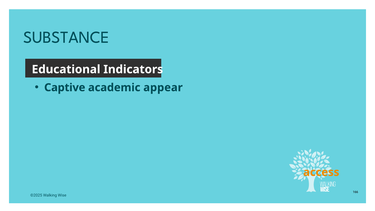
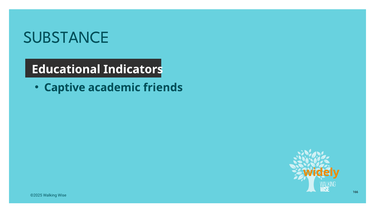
appear: appear -> friends
access: access -> widely
